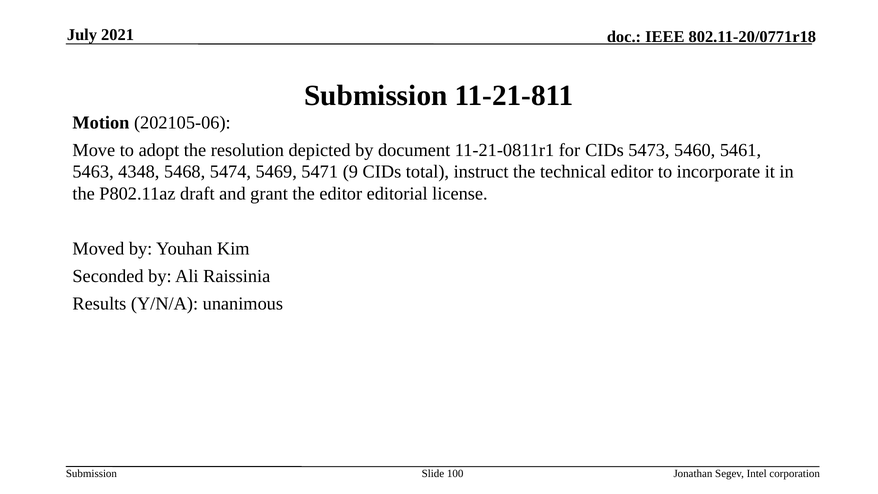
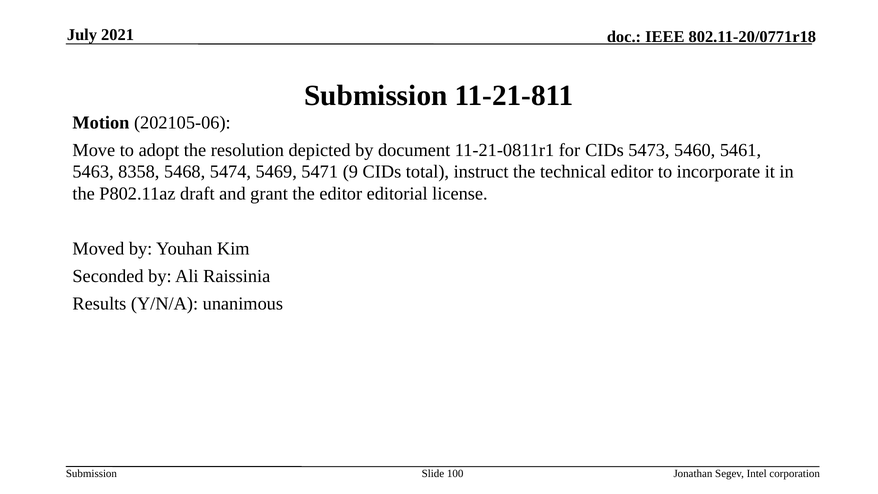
4348: 4348 -> 8358
